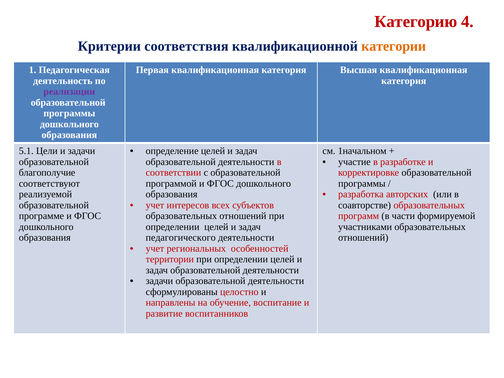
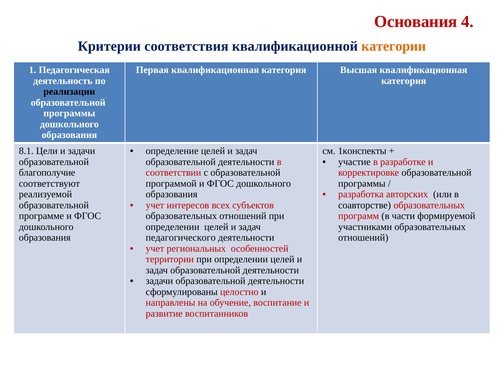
Категорию: Категорию -> Основания
реализации colour: purple -> black
5.1: 5.1 -> 8.1
1начальном: 1начальном -> 1конспекты
